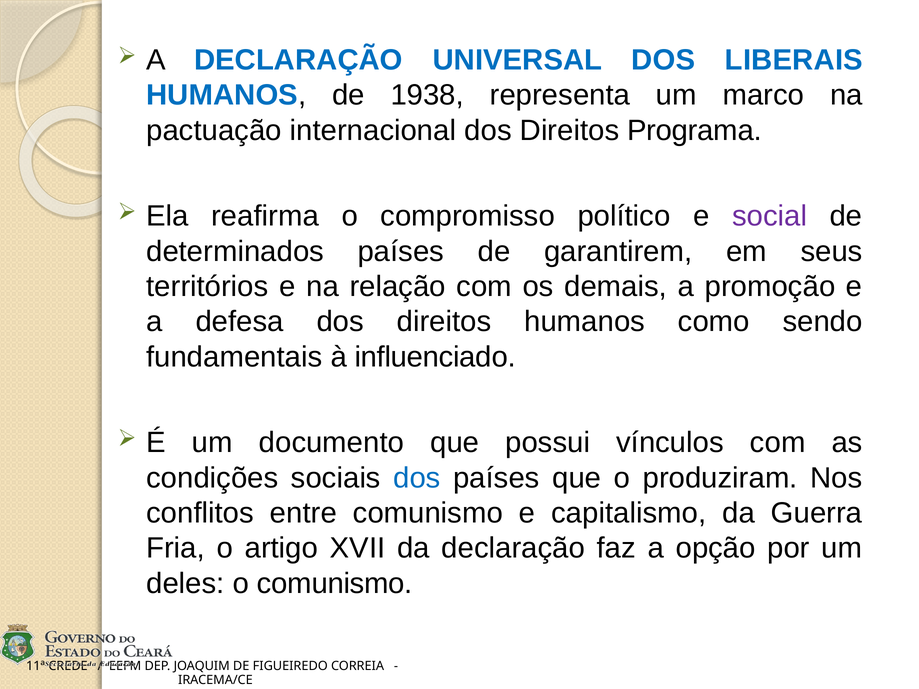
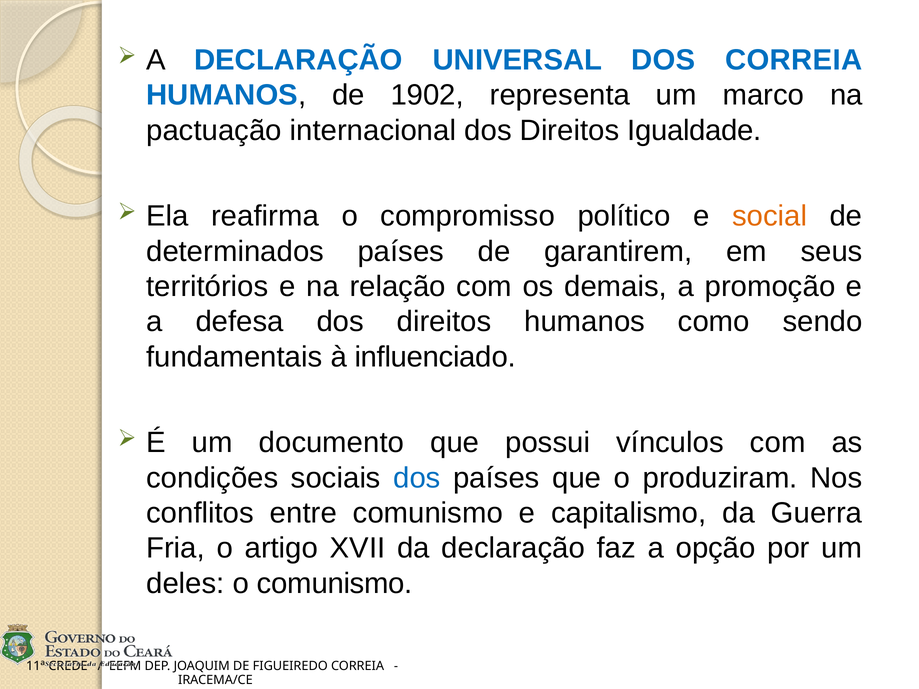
DOS LIBERAIS: LIBERAIS -> CORREIA
1938: 1938 -> 1902
Programa: Programa -> Igualdade
social colour: purple -> orange
